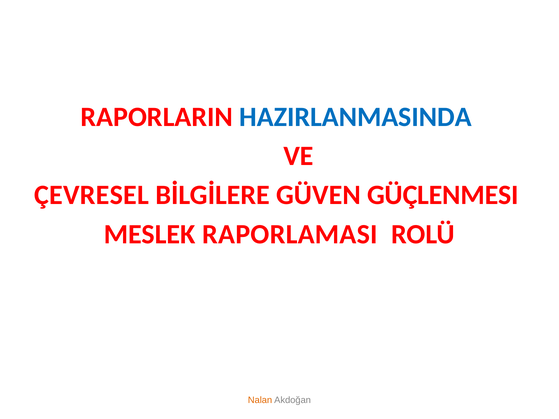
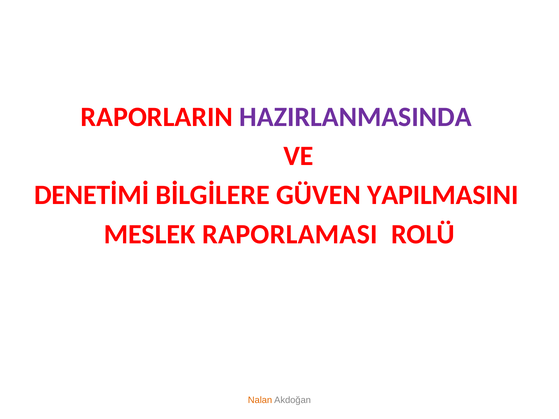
HAZIRLANMASINDA colour: blue -> purple
ÇEVRESEL: ÇEVRESEL -> DENETİMİ
GÜÇLENMESI: GÜÇLENMESI -> YAPILMASINI
